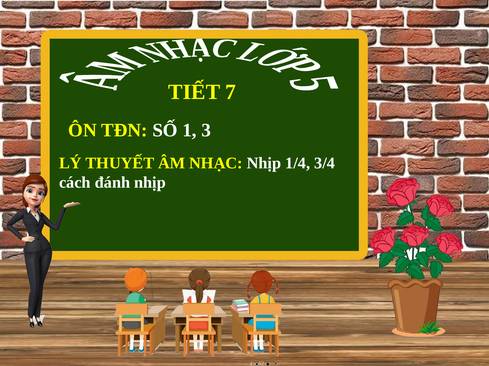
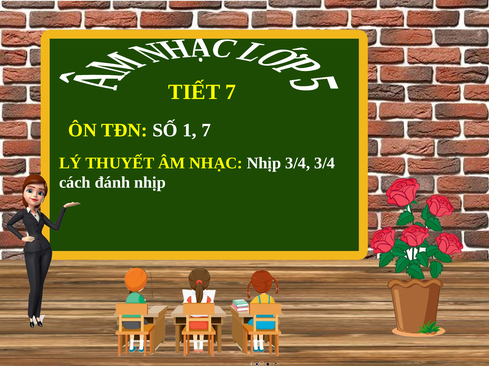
1 3: 3 -> 7
Nhịp 1/4: 1/4 -> 3/4
